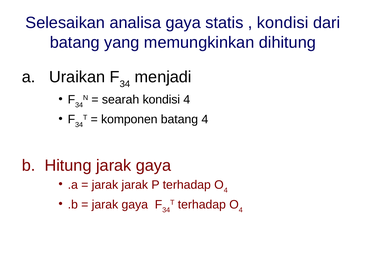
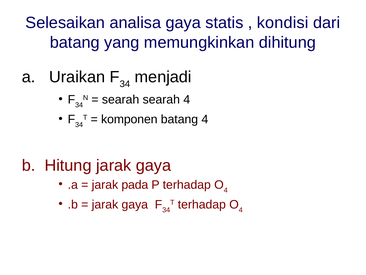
searah kondisi: kondisi -> searah
jarak jarak: jarak -> pada
